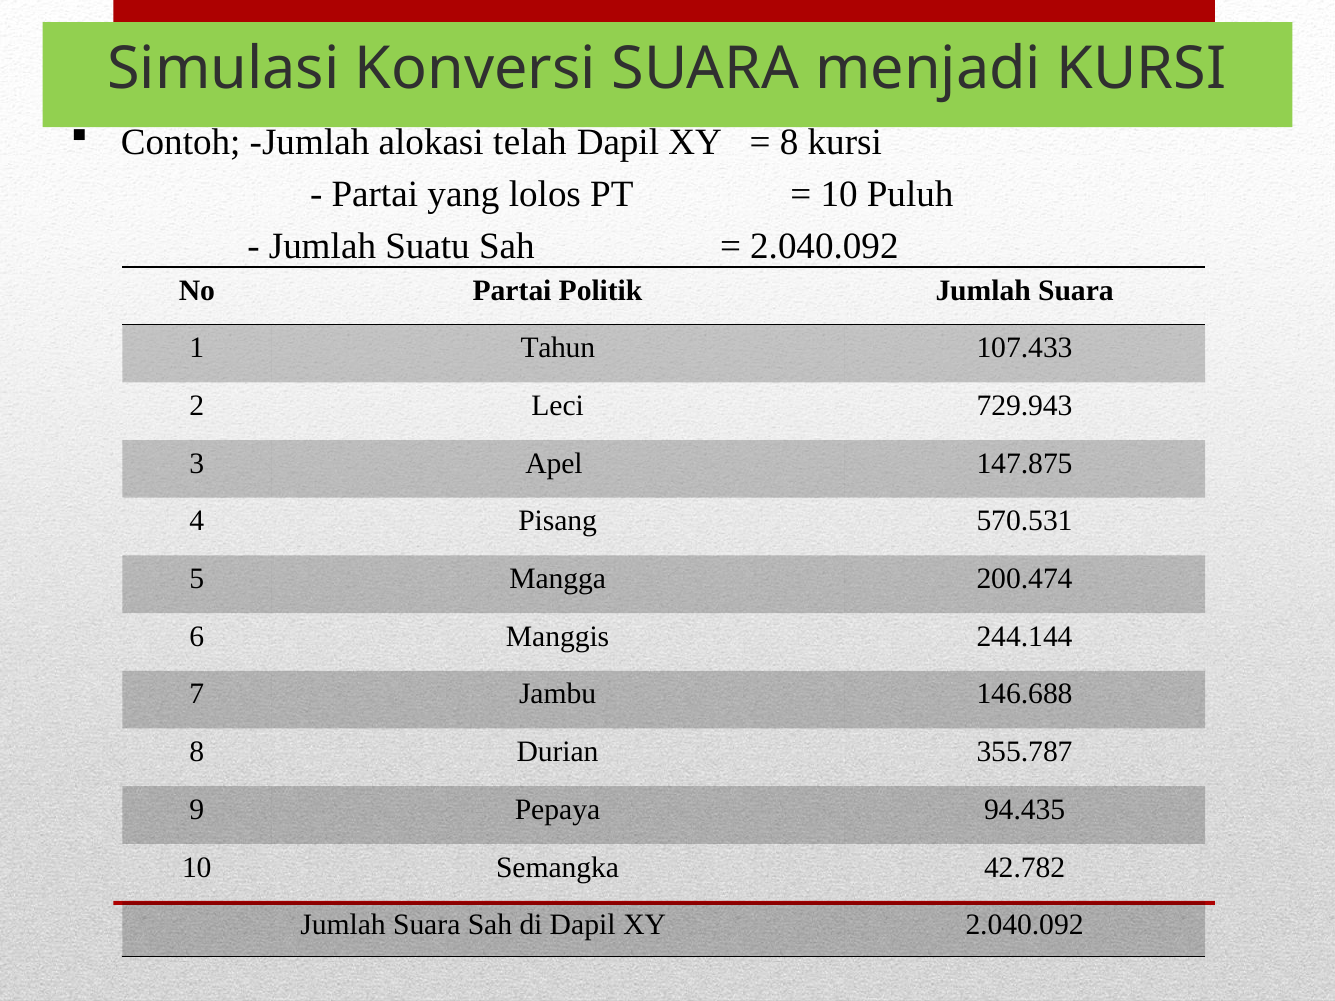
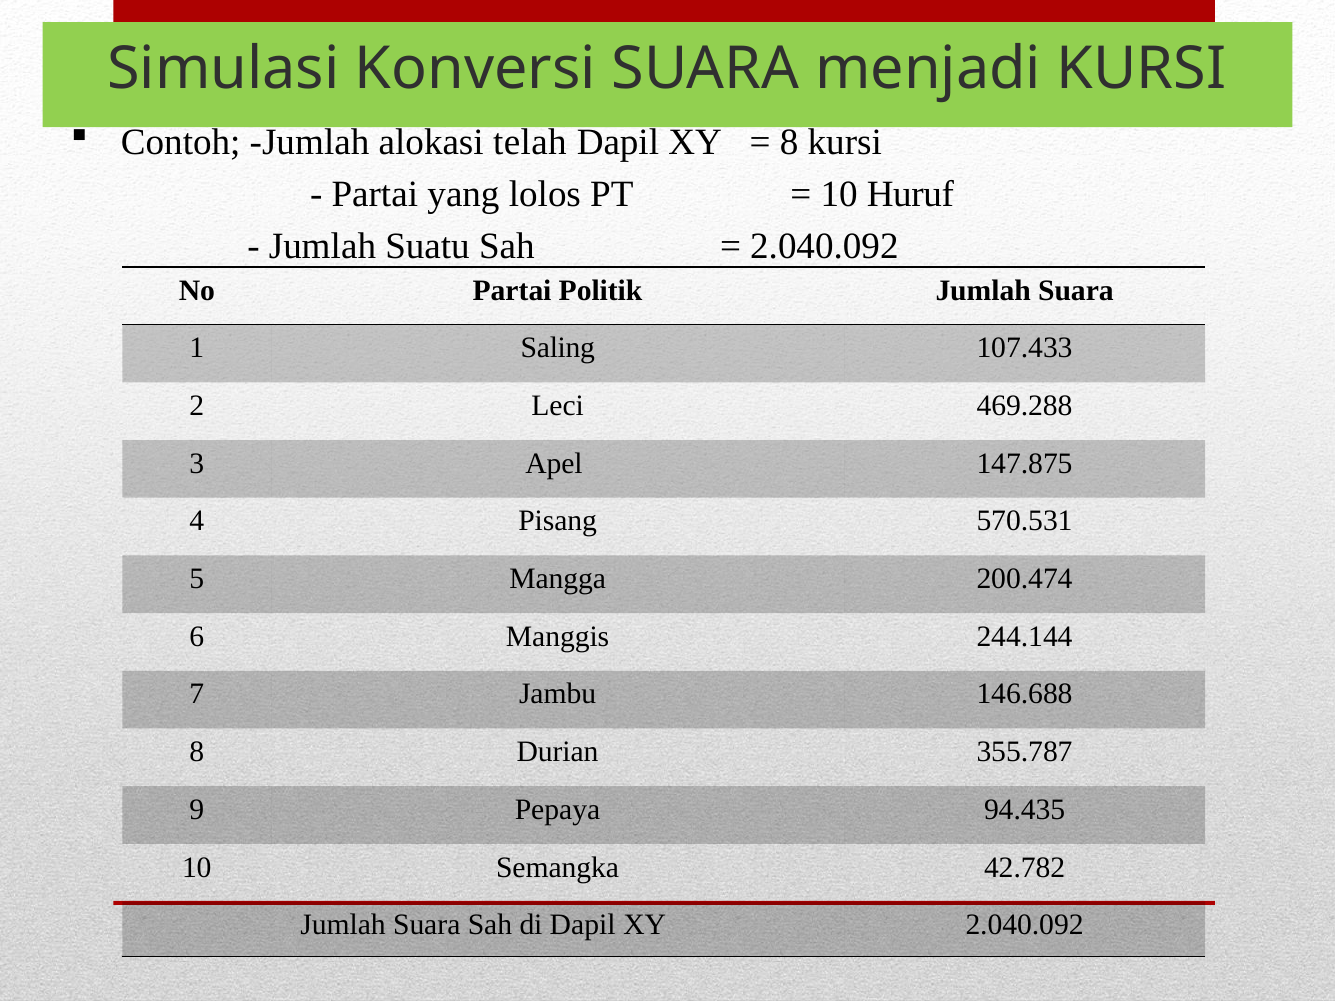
Puluh: Puluh -> Huruf
Tahun: Tahun -> Saling
729.943: 729.943 -> 469.288
